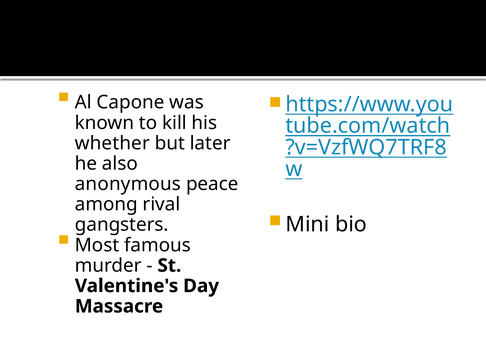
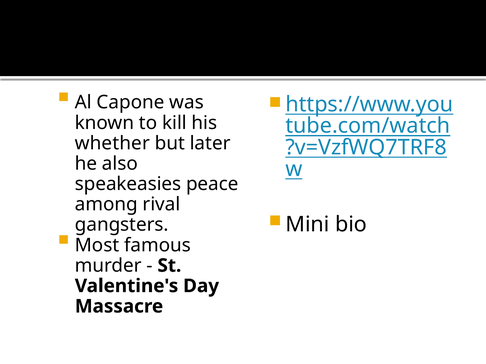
anonymous: anonymous -> speakeasies
